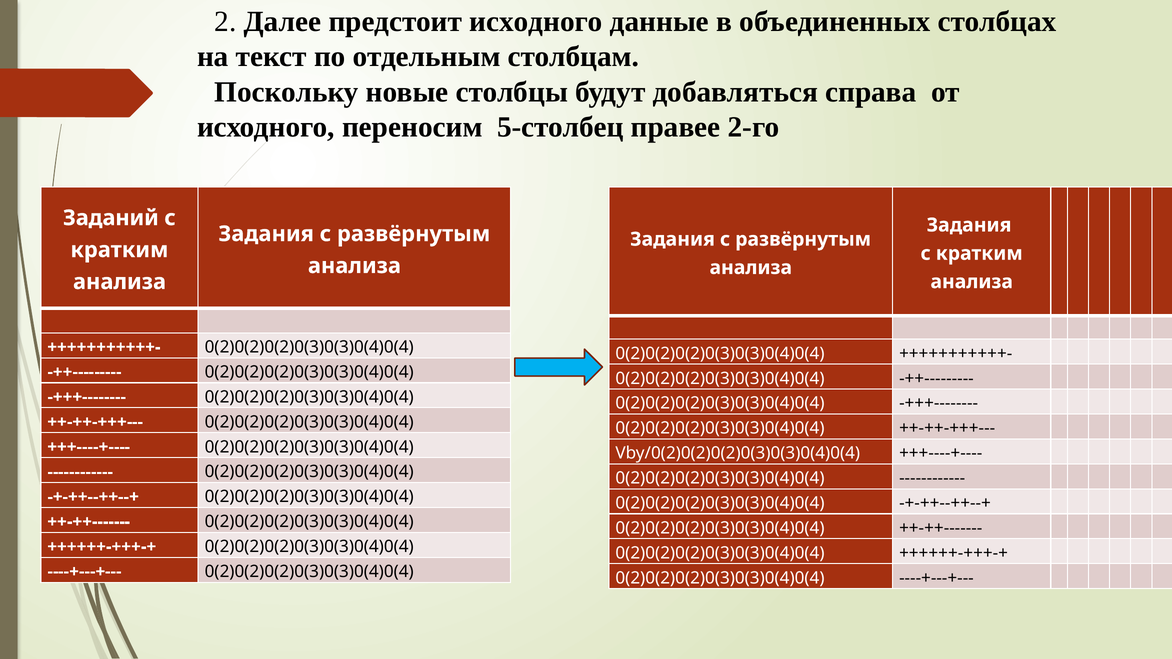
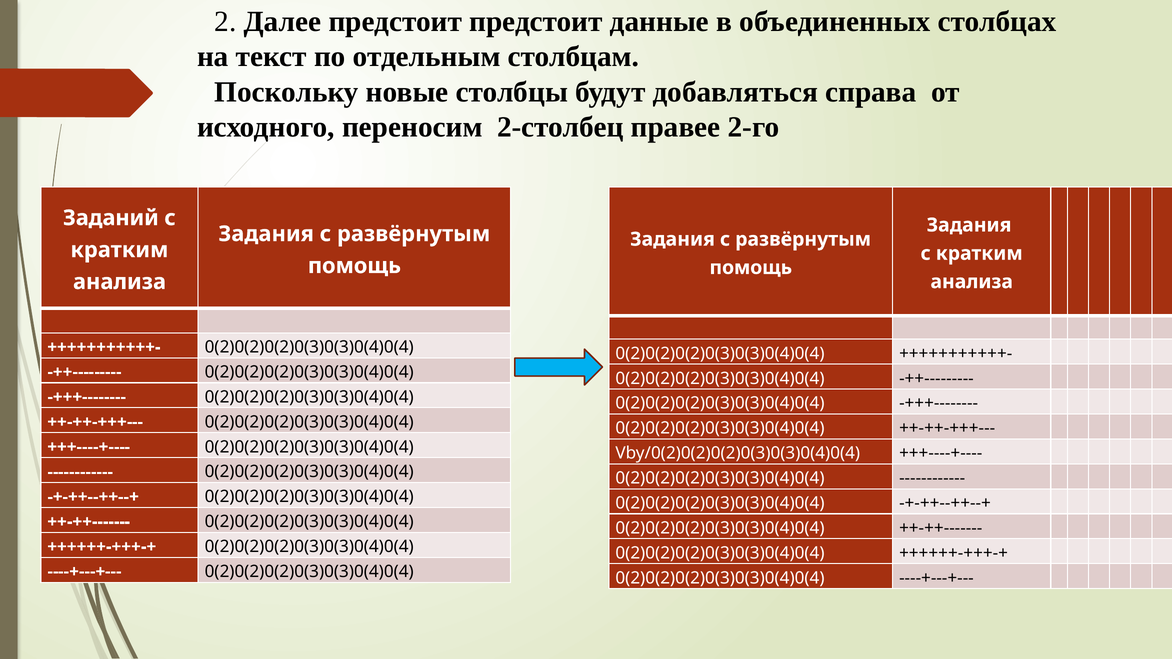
предстоит исходного: исходного -> предстоит
5-столбец: 5-столбец -> 2-столбец
анализа at (354, 266): анализа -> помощь
анализа at (751, 268): анализа -> помощь
